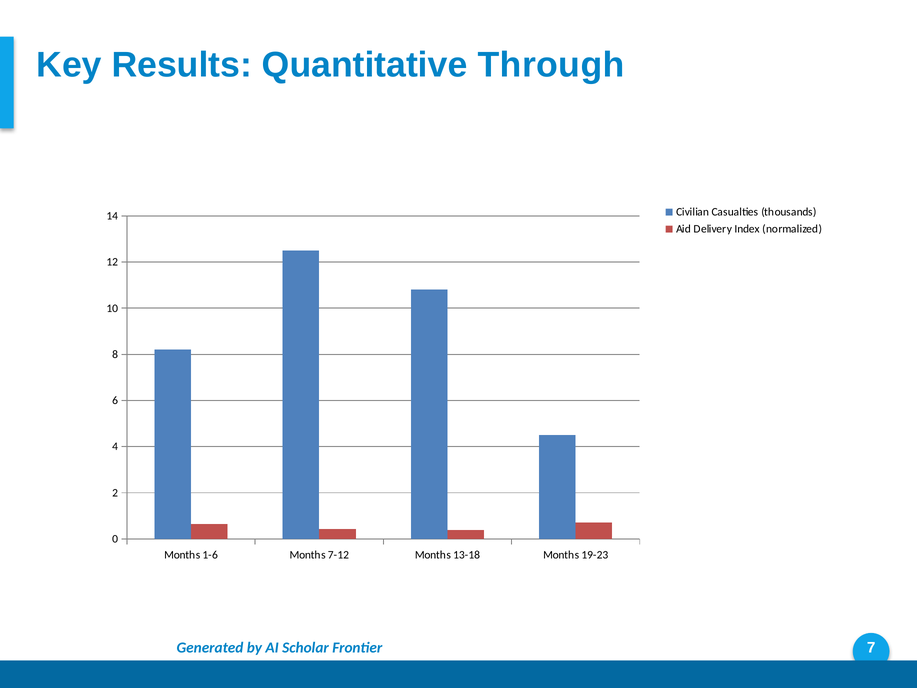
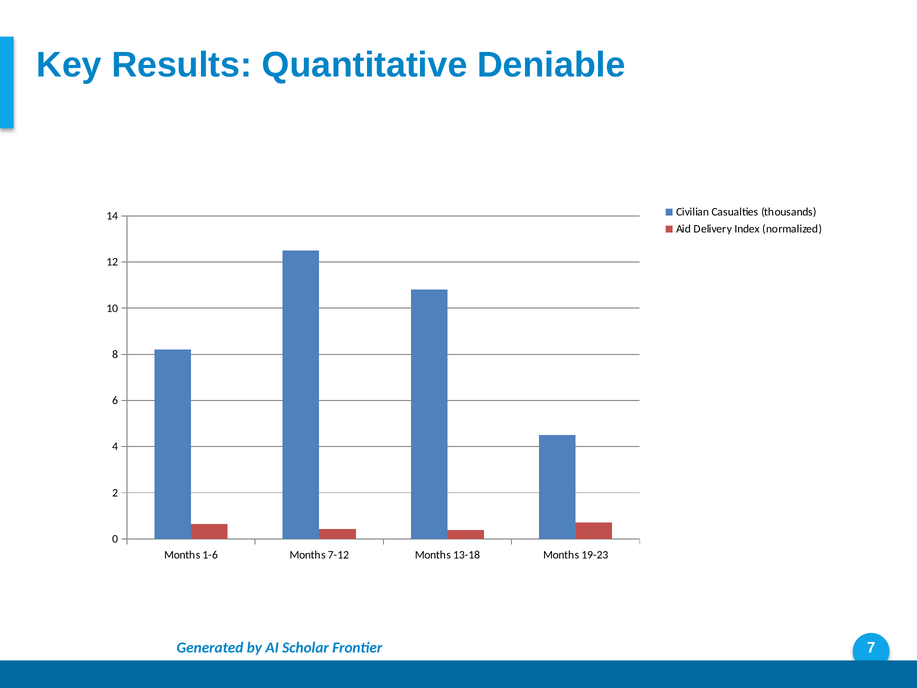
Through: Through -> Deniable
